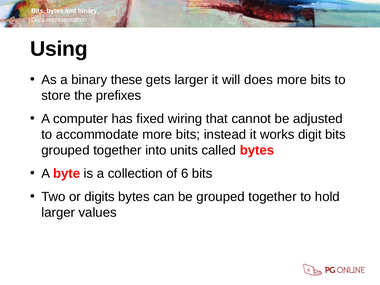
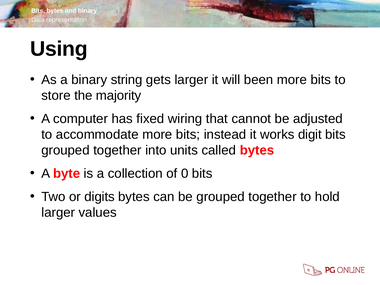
these: these -> string
does: does -> been
prefixes: prefixes -> majority
6: 6 -> 0
